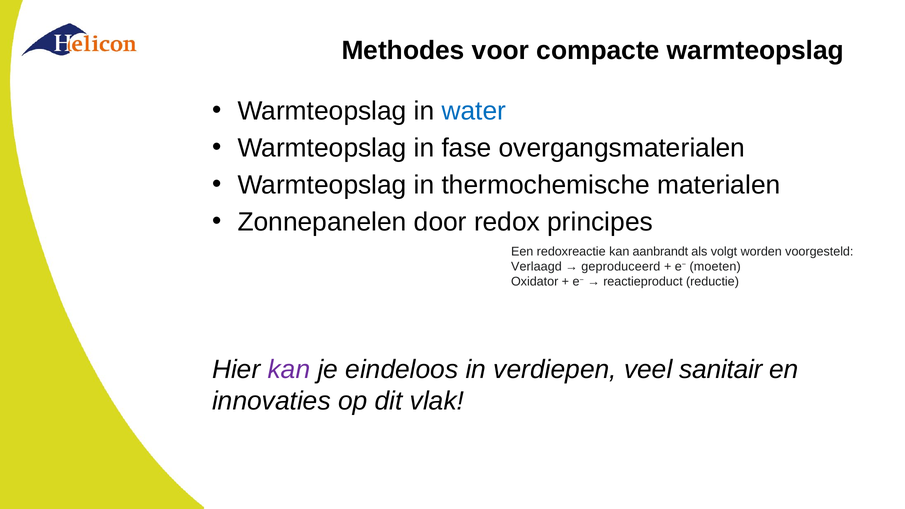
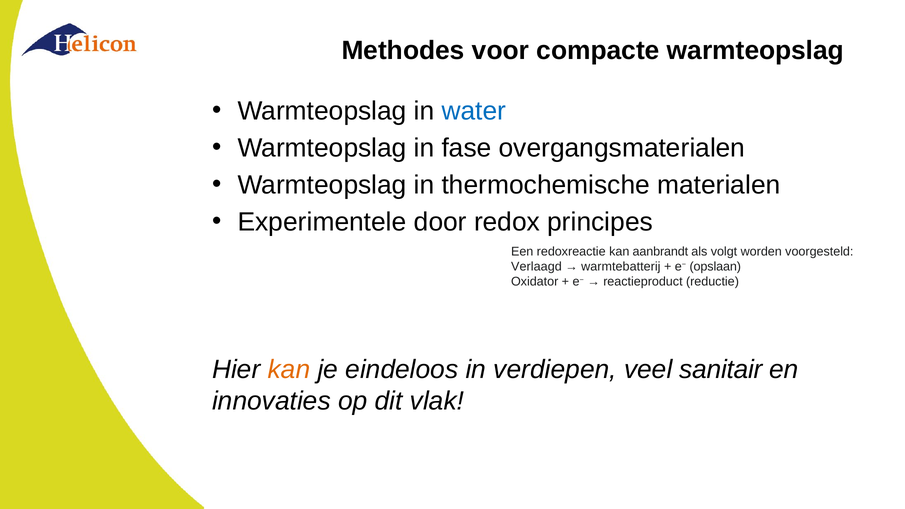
Zonnepanelen: Zonnepanelen -> Experimentele
geproduceerd: geproduceerd -> warmtebatterij
moeten: moeten -> opslaan
kan at (289, 370) colour: purple -> orange
